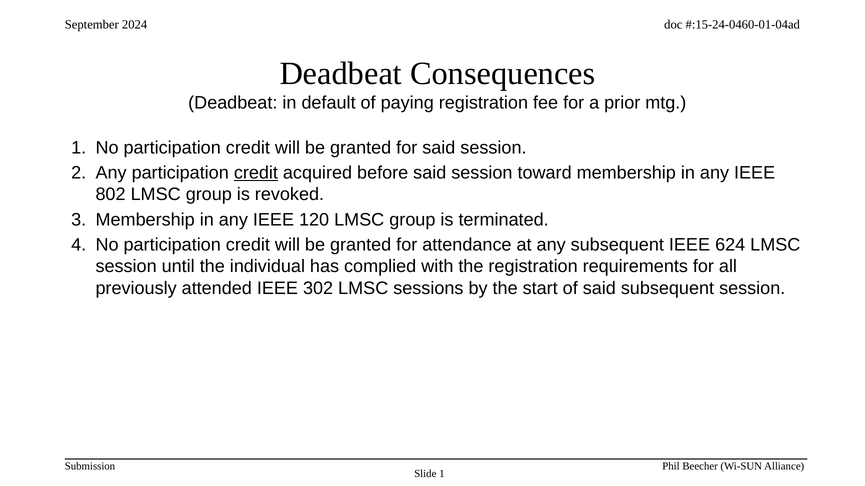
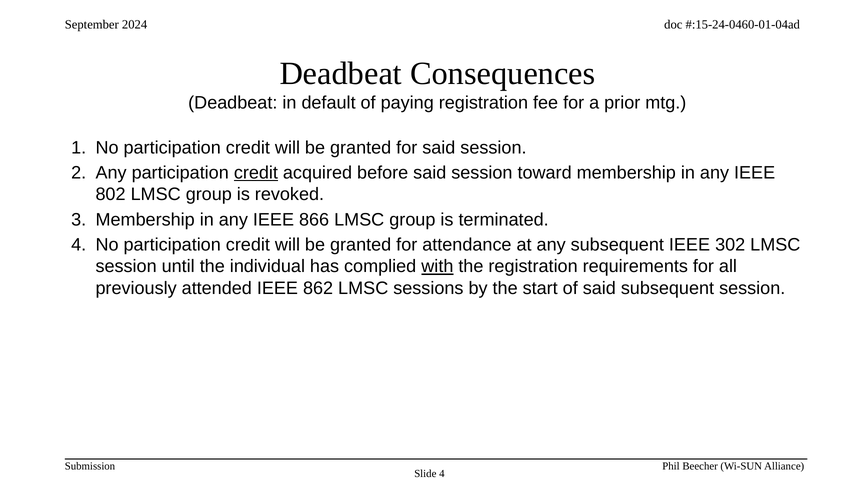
120: 120 -> 866
624: 624 -> 302
with underline: none -> present
302: 302 -> 862
Slide 1: 1 -> 4
